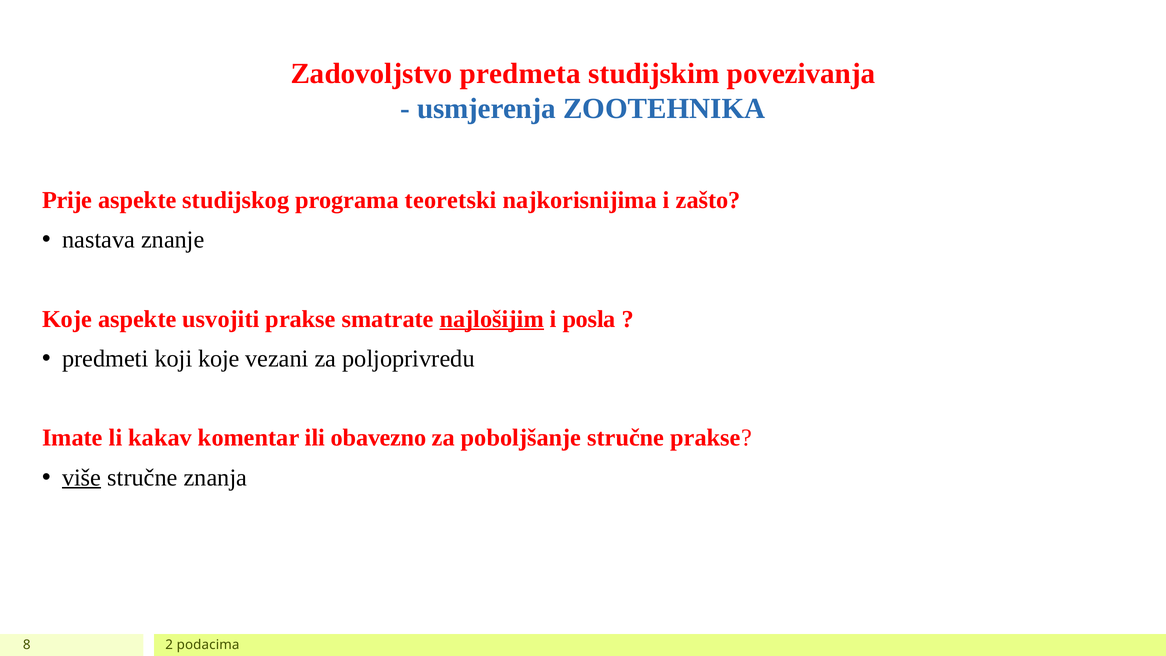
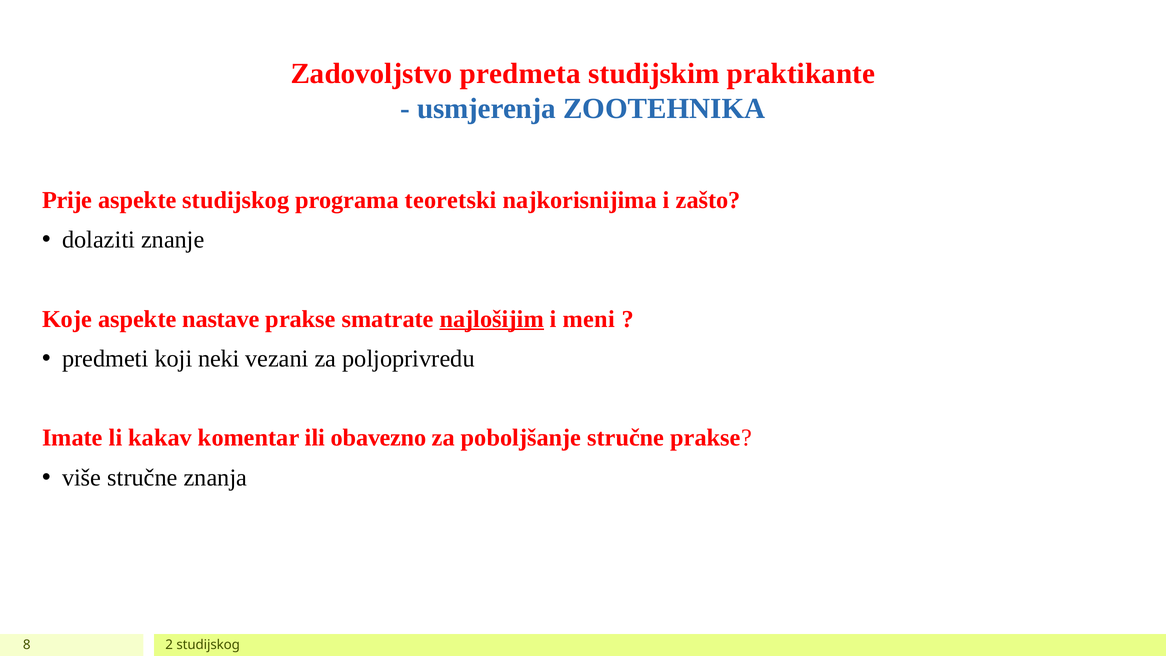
povezivanja: povezivanja -> praktikante
nastava: nastava -> dolaziti
usvojiti: usvojiti -> nastave
posla: posla -> meni
koji koje: koje -> neki
više underline: present -> none
2 podacima: podacima -> studijskog
